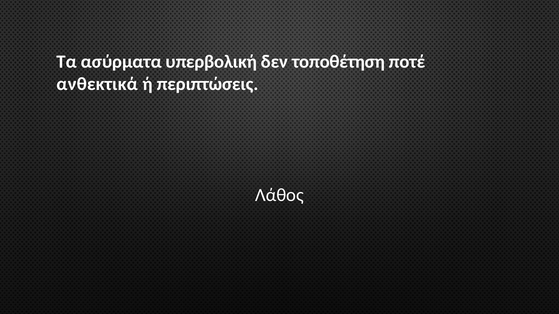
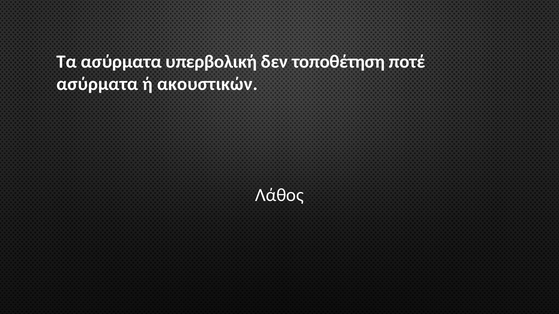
ανθεκτικά at (97, 84): ανθεκτικά -> ασύρματα
περιπτώσεις: περιπτώσεις -> ακουστικών
